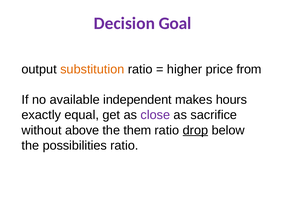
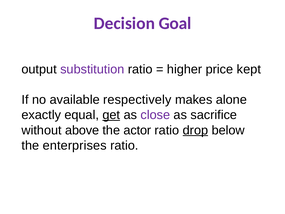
substitution colour: orange -> purple
from: from -> kept
independent: independent -> respectively
hours: hours -> alone
get underline: none -> present
them: them -> actor
possibilities: possibilities -> enterprises
